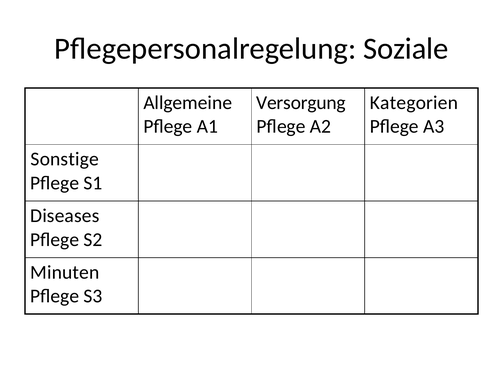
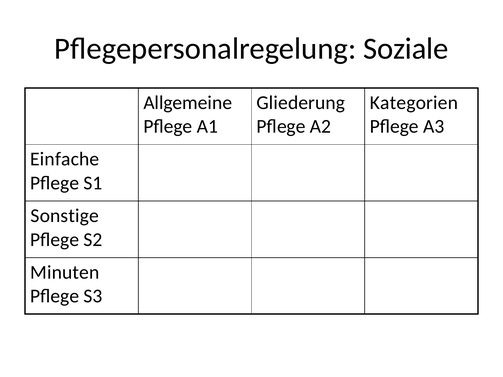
Versorgung: Versorgung -> Gliederung
Sonstige: Sonstige -> Einfache
Diseases: Diseases -> Sonstige
